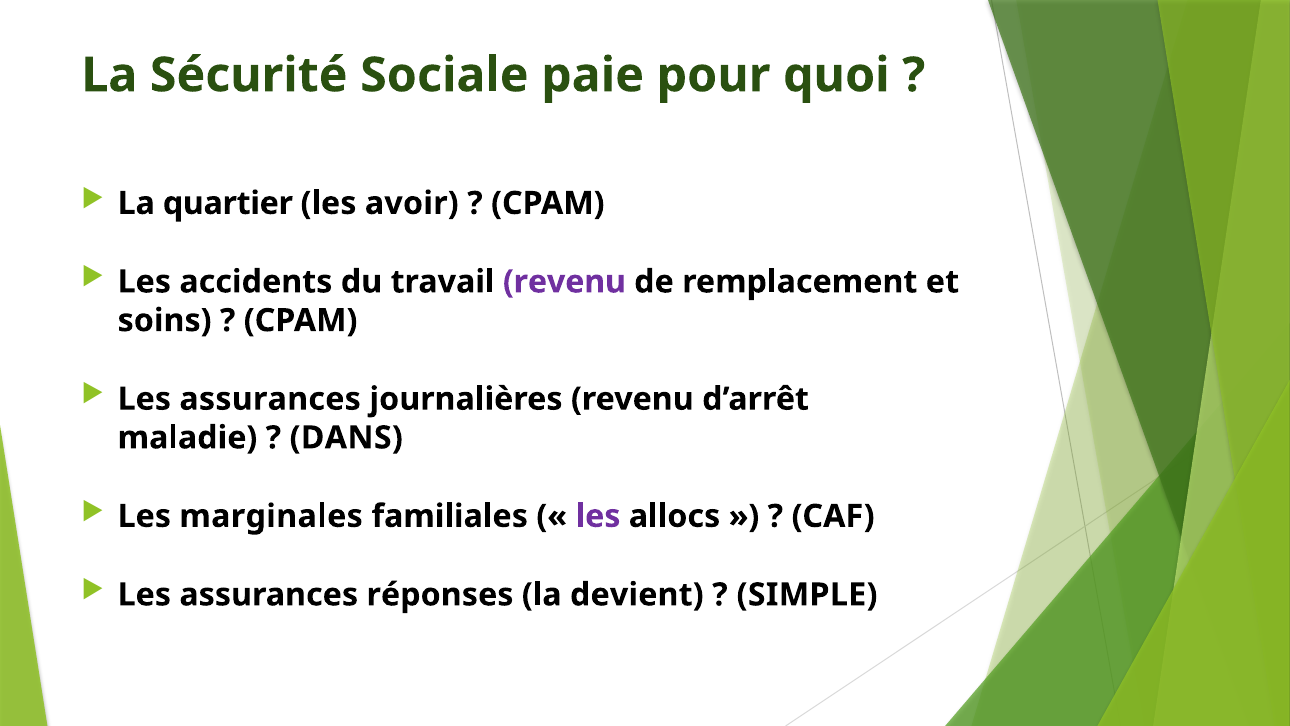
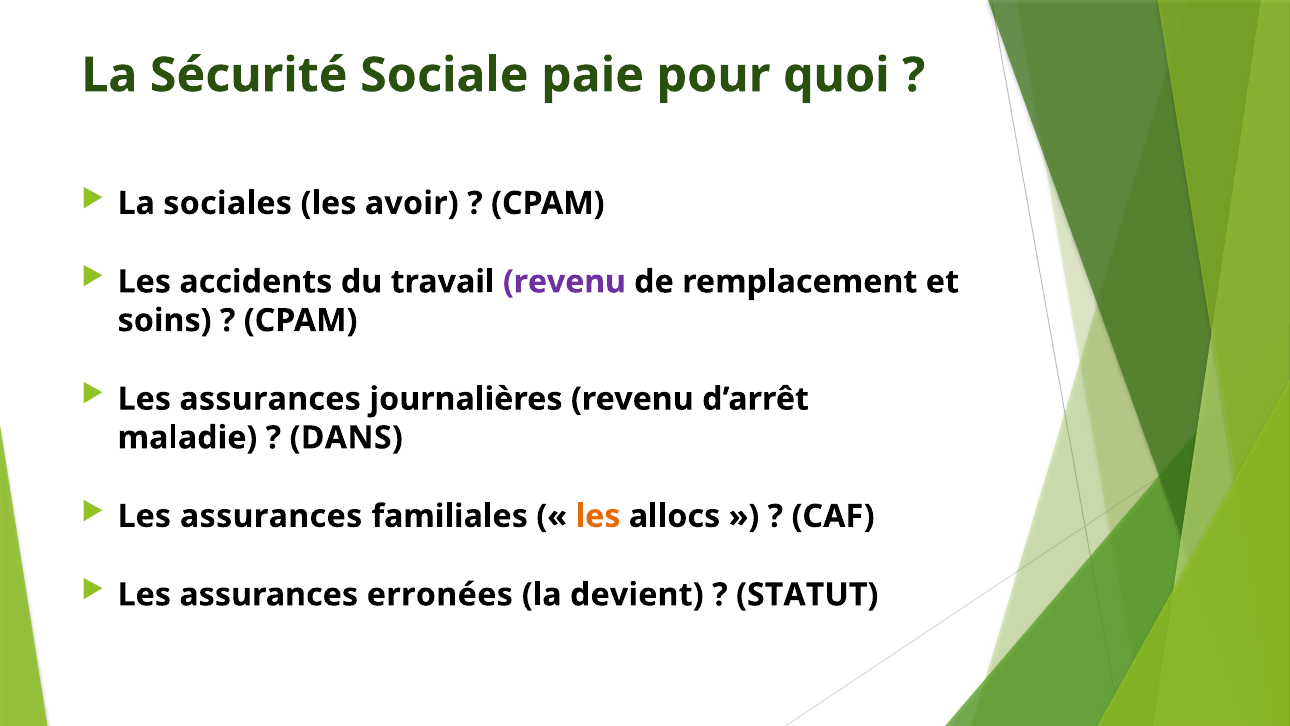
quartier: quartier -> sociales
marginales at (271, 516): marginales -> assurances
les at (598, 516) colour: purple -> orange
réponses: réponses -> erronées
SIMPLE: SIMPLE -> STATUT
